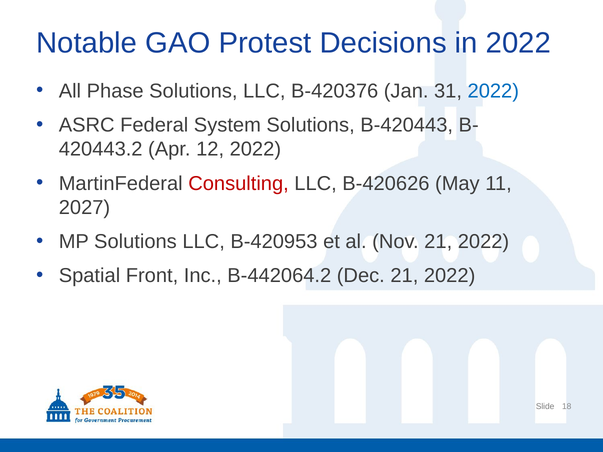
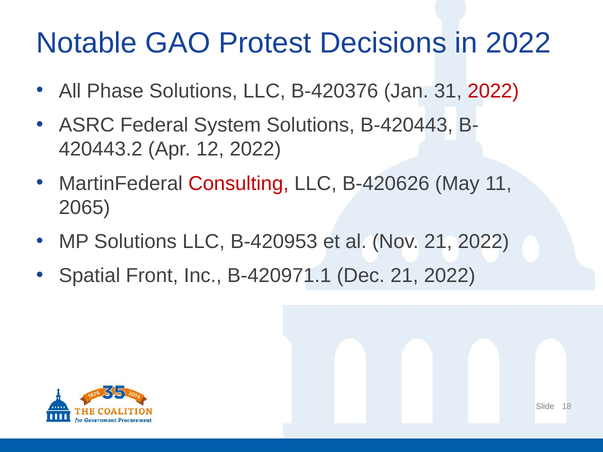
2022 at (493, 91) colour: blue -> red
2027: 2027 -> 2065
B-442064.2: B-442064.2 -> B-420971.1
